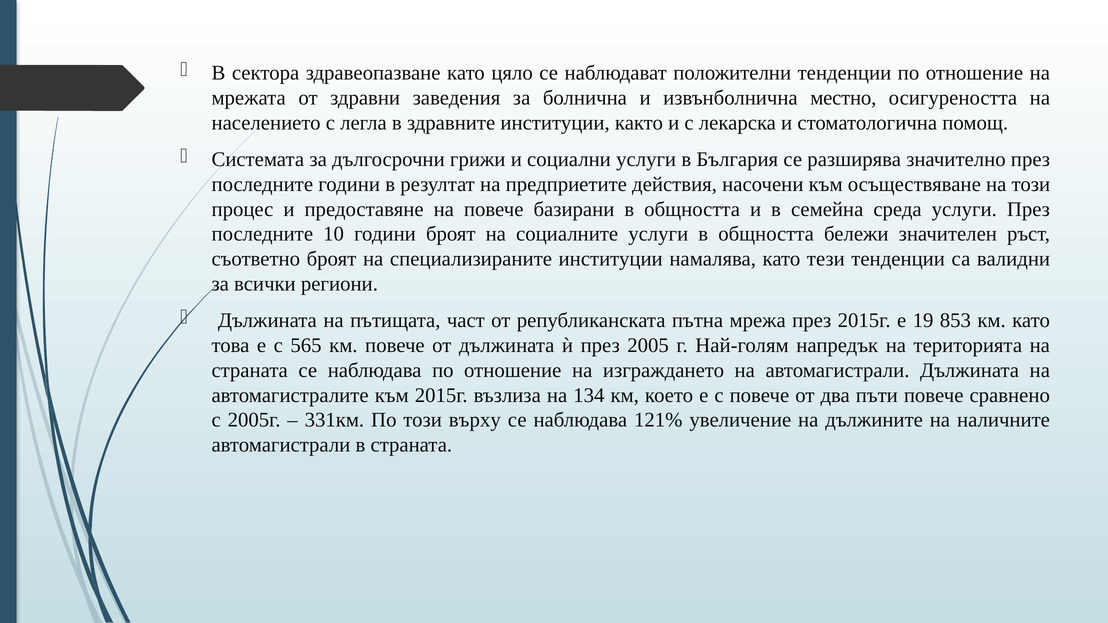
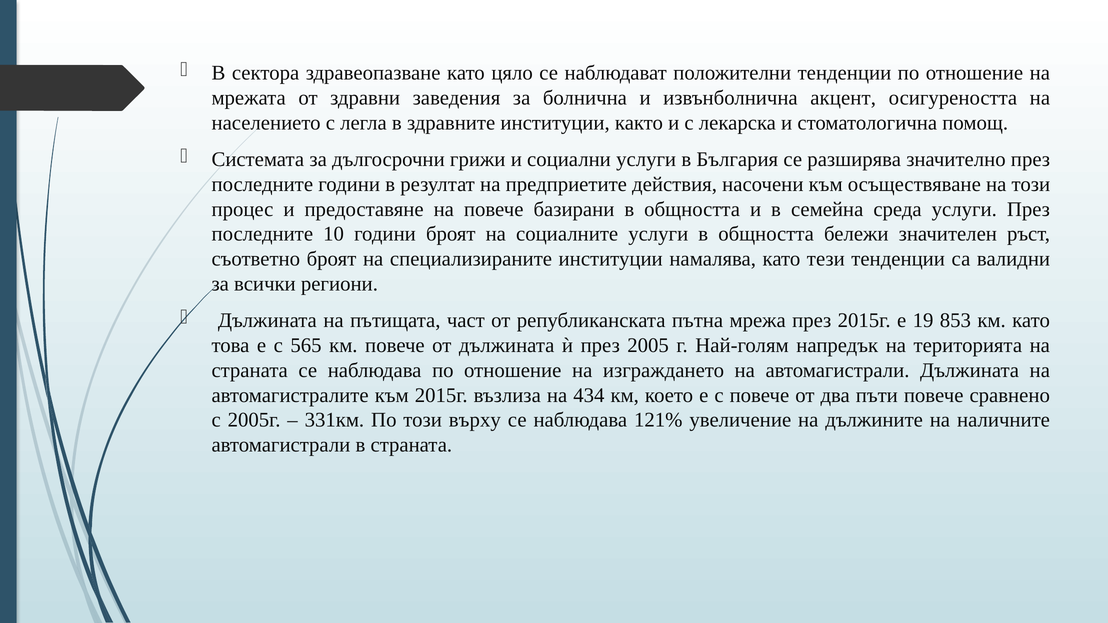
местно: местно -> акцент
134: 134 -> 434
